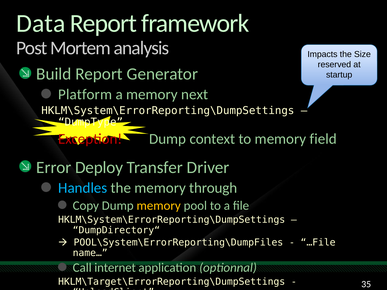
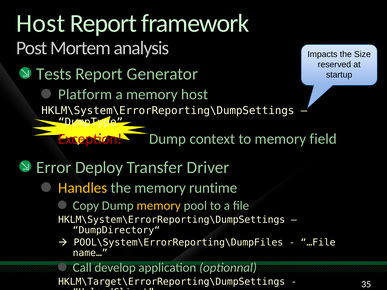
Data at (41, 24): Data -> Host
Build: Build -> Tests
memory next: next -> host
Handles colour: light blue -> yellow
through: through -> runtime
internet: internet -> develop
